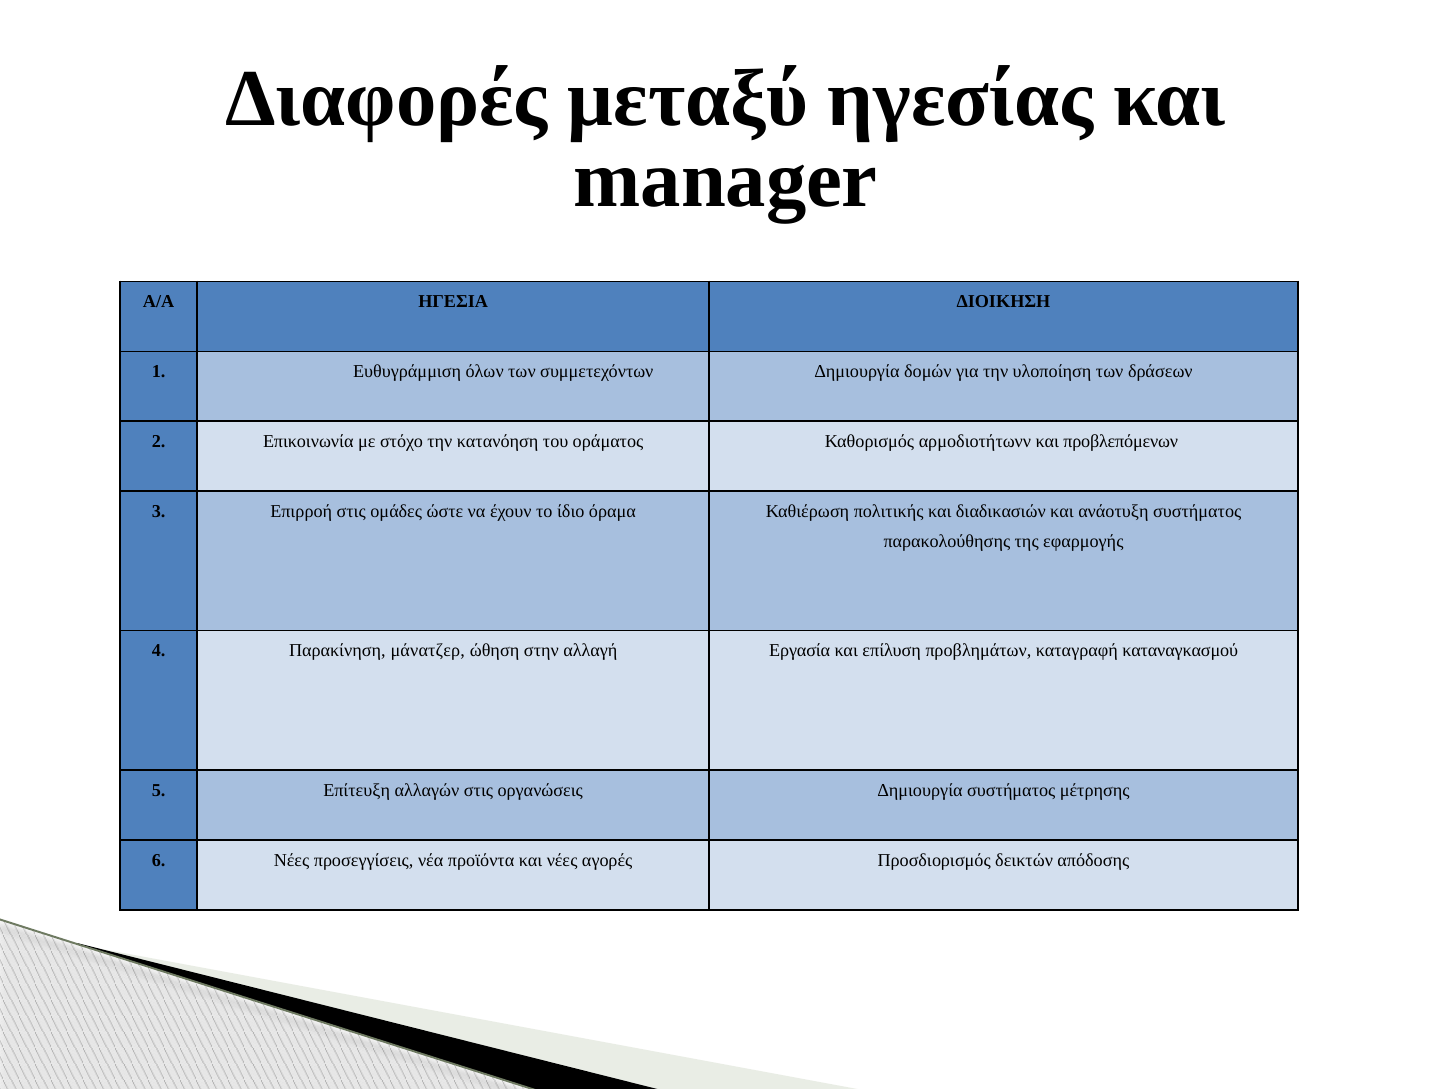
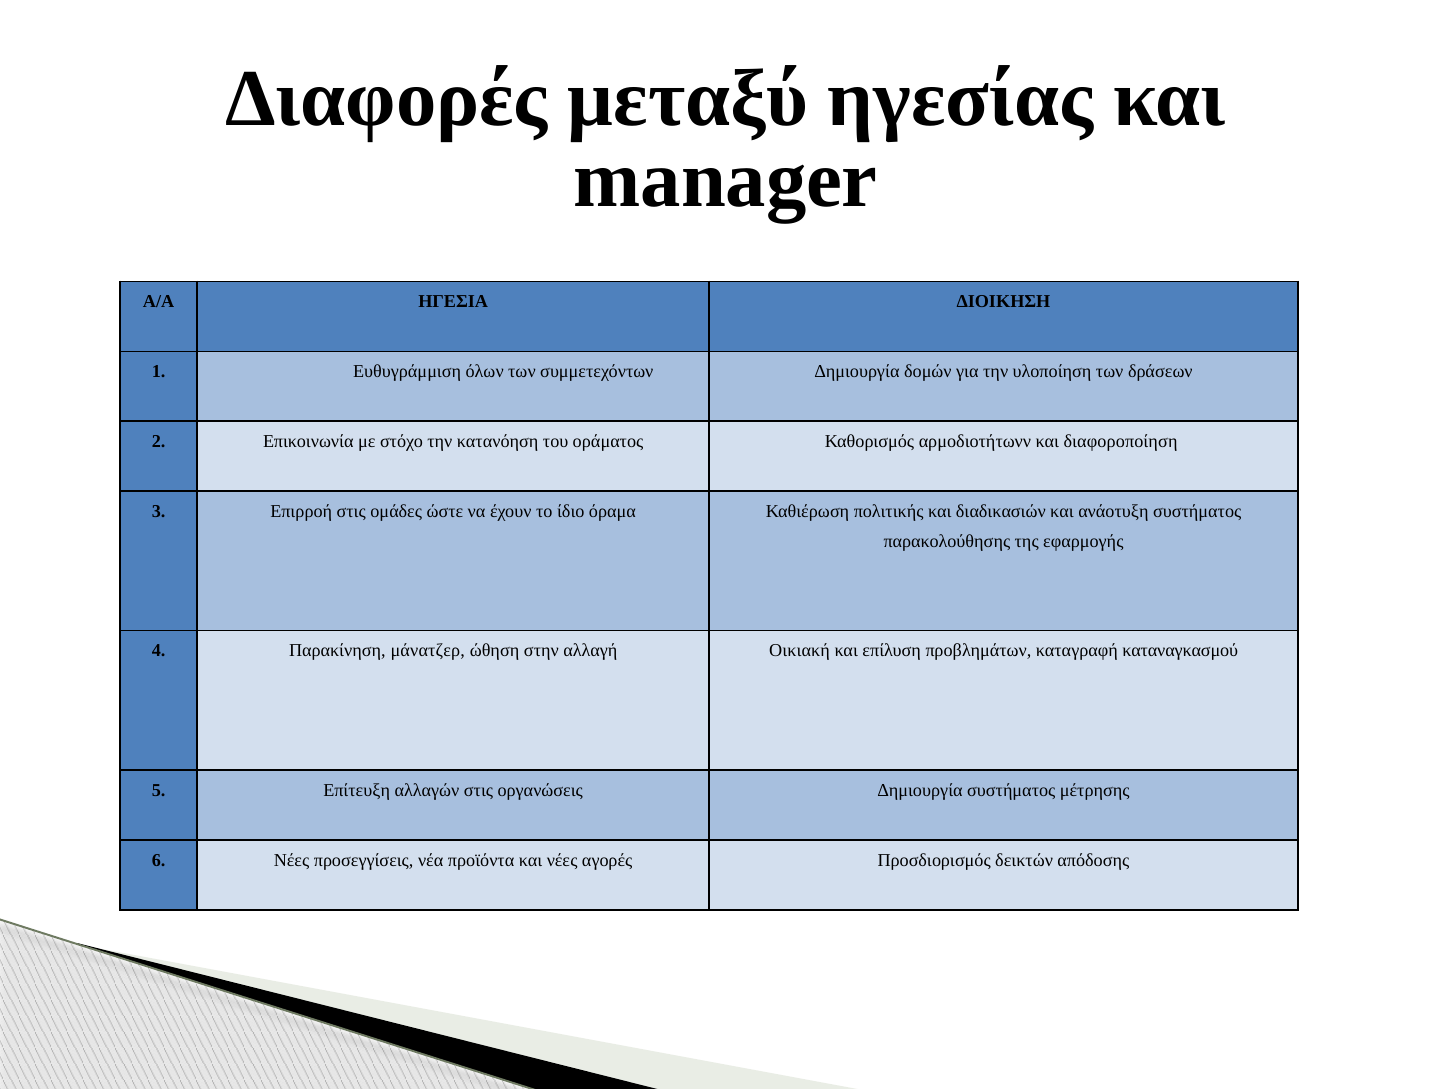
προβλεπόμενων: προβλεπόμενων -> διαφοροποίηση
Εργασία: Εργασία -> Οικιακή
